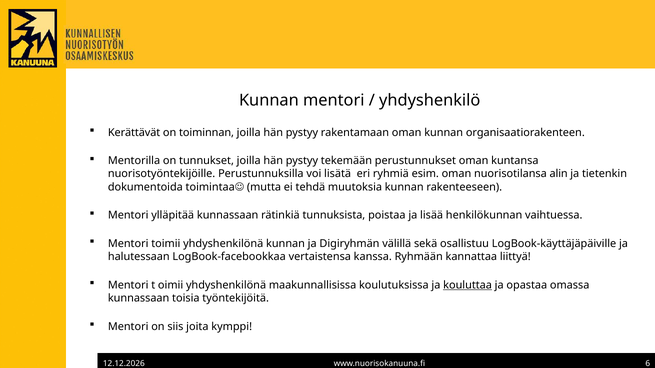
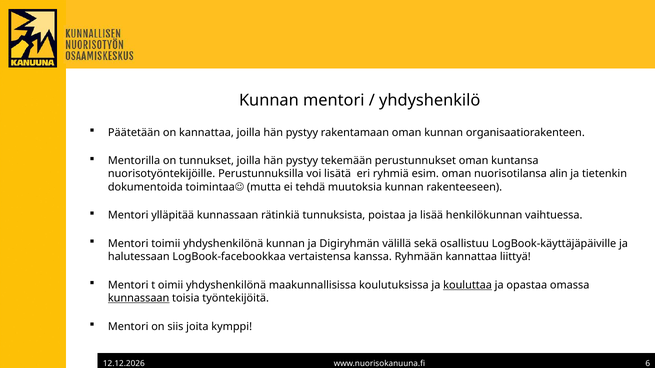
Kerättävät: Kerättävät -> Päätetään
on toiminnan: toiminnan -> kannattaa
kunnassaan at (139, 298) underline: none -> present
